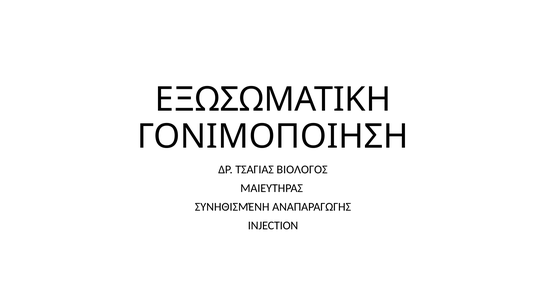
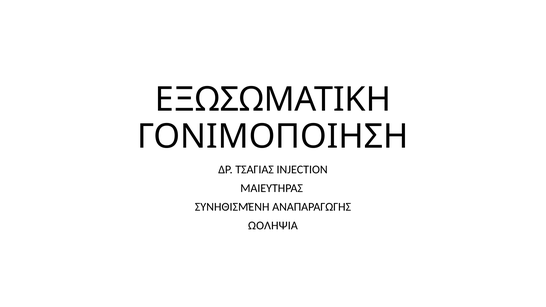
ΒΙΟΛΟΓΟΣ: ΒΙΟΛΟΓΟΣ -> INJECTION
INJECTION: INJECTION -> ΩΟΛΗΨΙΑ
